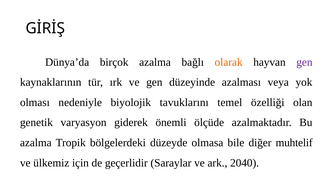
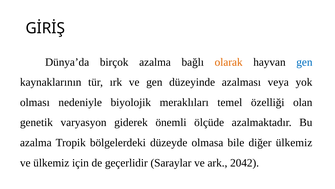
gen at (304, 62) colour: purple -> blue
tavuklarını: tavuklarını -> meraklıları
diğer muhtelif: muhtelif -> ülkemiz
2040: 2040 -> 2042
